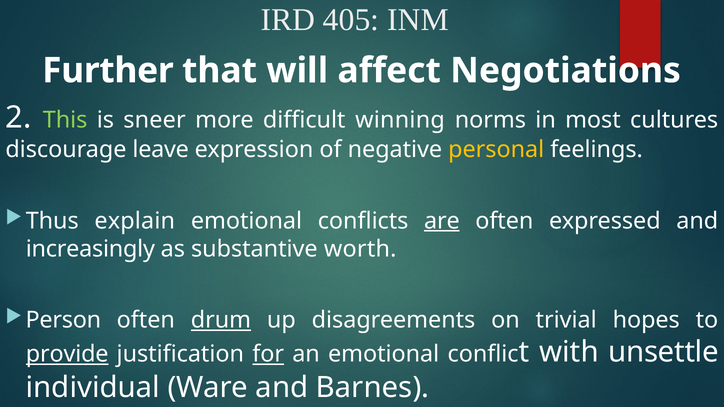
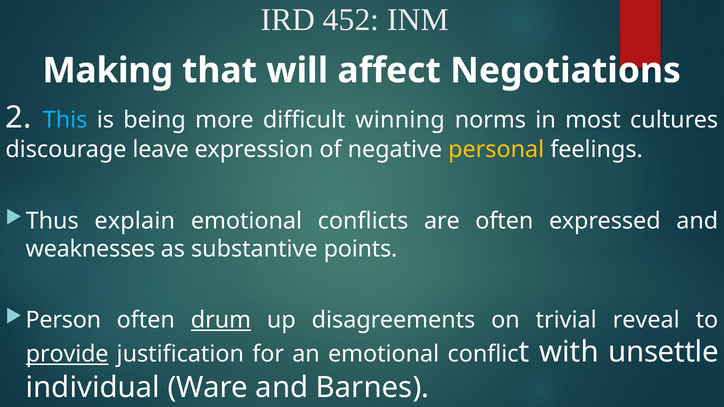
405: 405 -> 452
Further: Further -> Making
This colour: light green -> light blue
sneer: sneer -> being
are underline: present -> none
increasingly: increasingly -> weaknesses
worth: worth -> points
hopes: hopes -> reveal
for underline: present -> none
